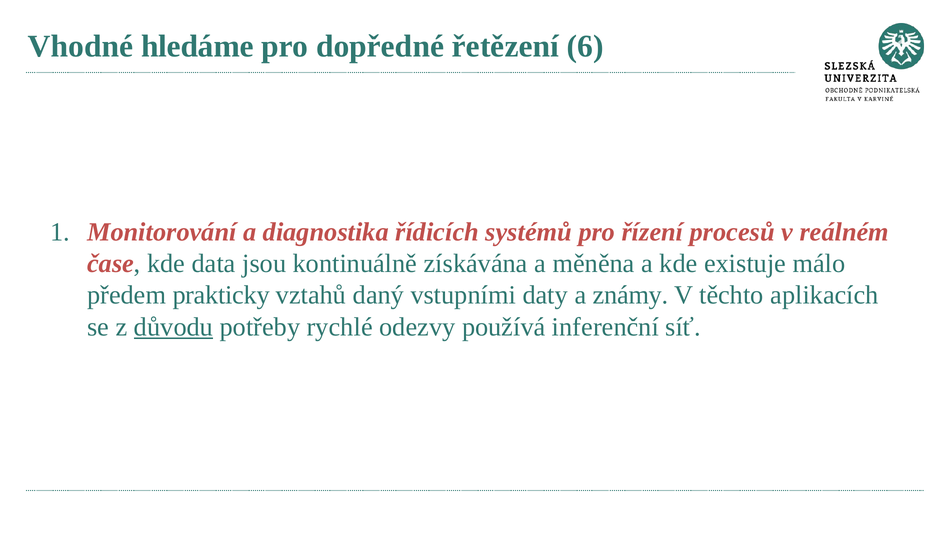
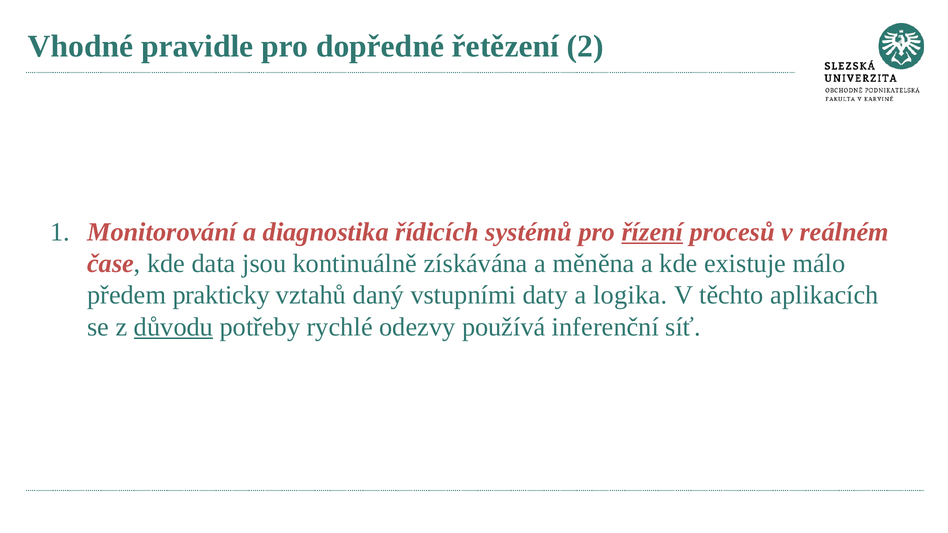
hledáme: hledáme -> pravidle
6: 6 -> 2
řízení underline: none -> present
známy: známy -> logika
